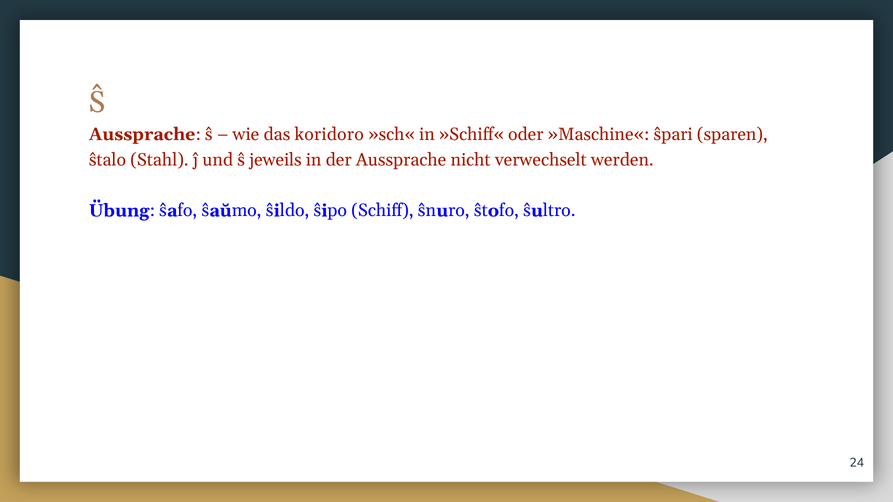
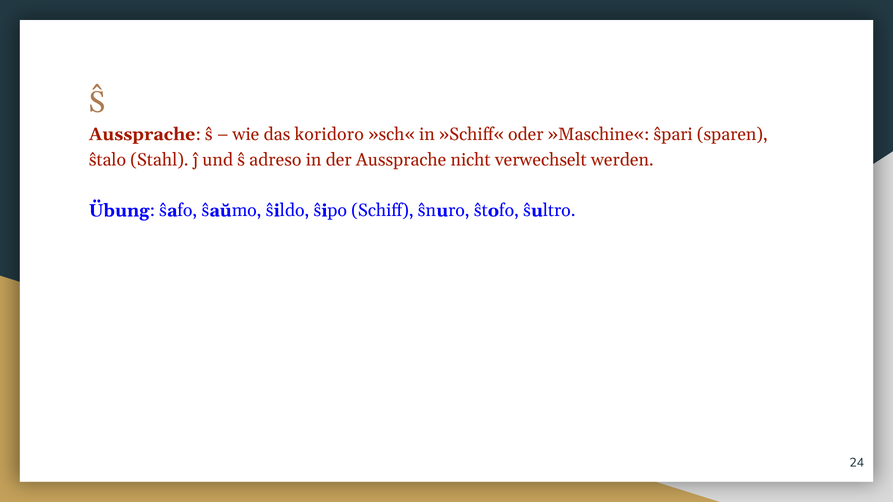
jeweils: jeweils -> adreso
